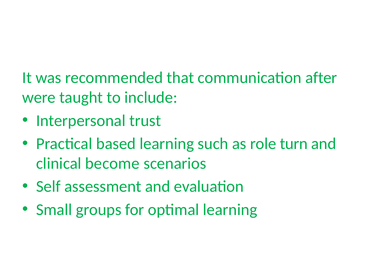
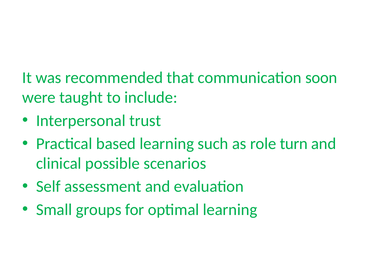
after: after -> soon
become: become -> possible
